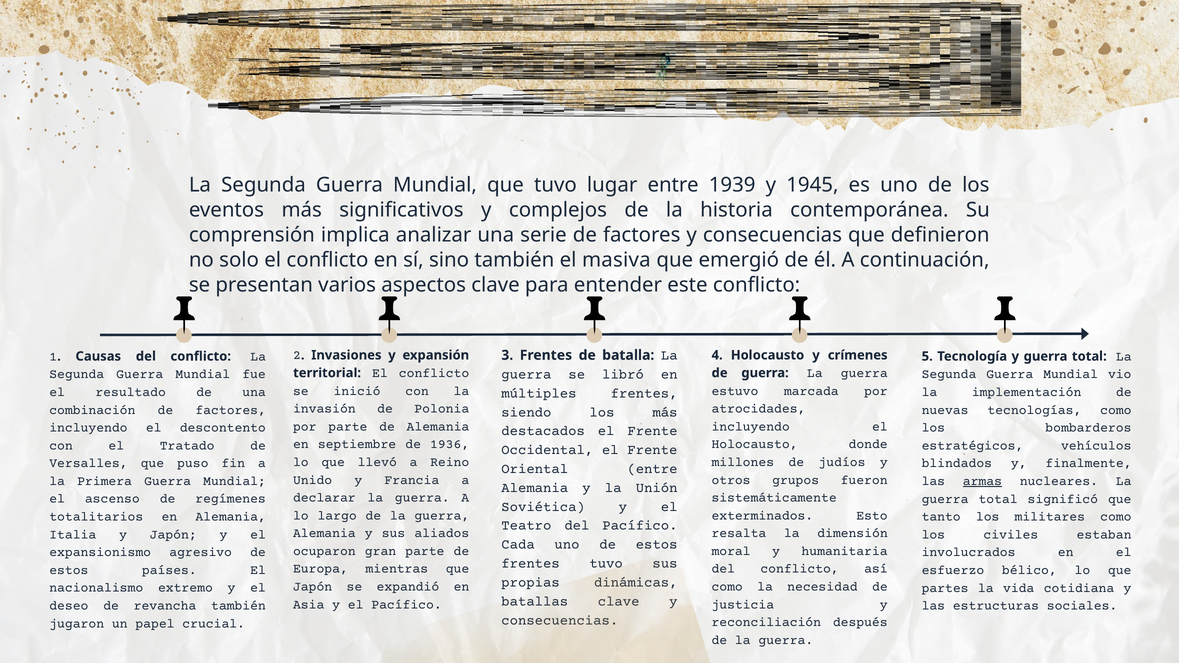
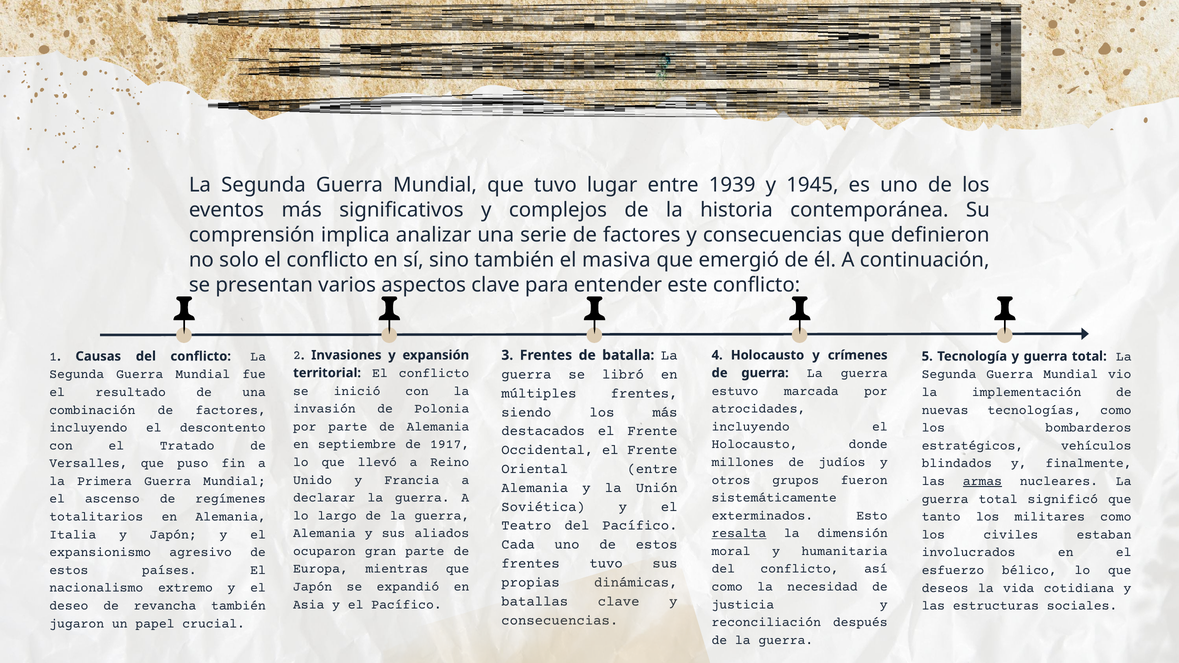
1936: 1936 -> 1917
resalta underline: none -> present
partes: partes -> deseos
